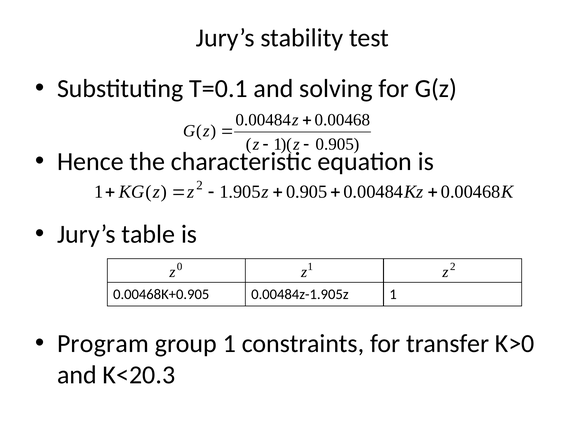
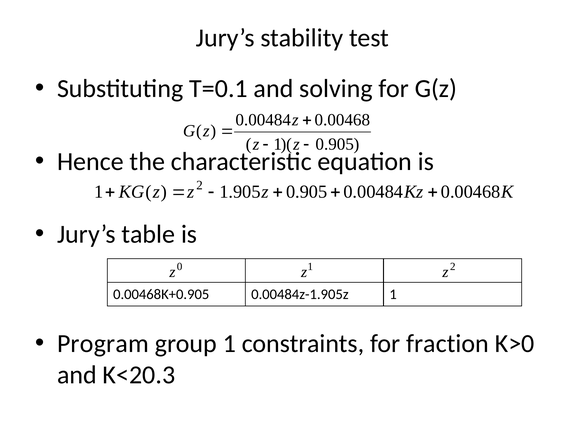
transfer: transfer -> fraction
